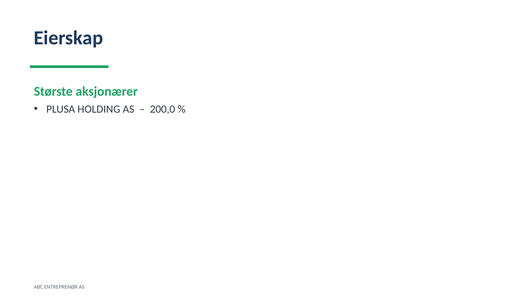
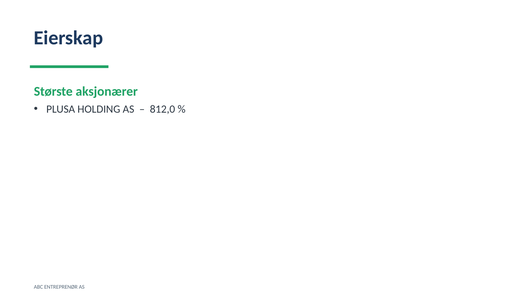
200,0: 200,0 -> 812,0
